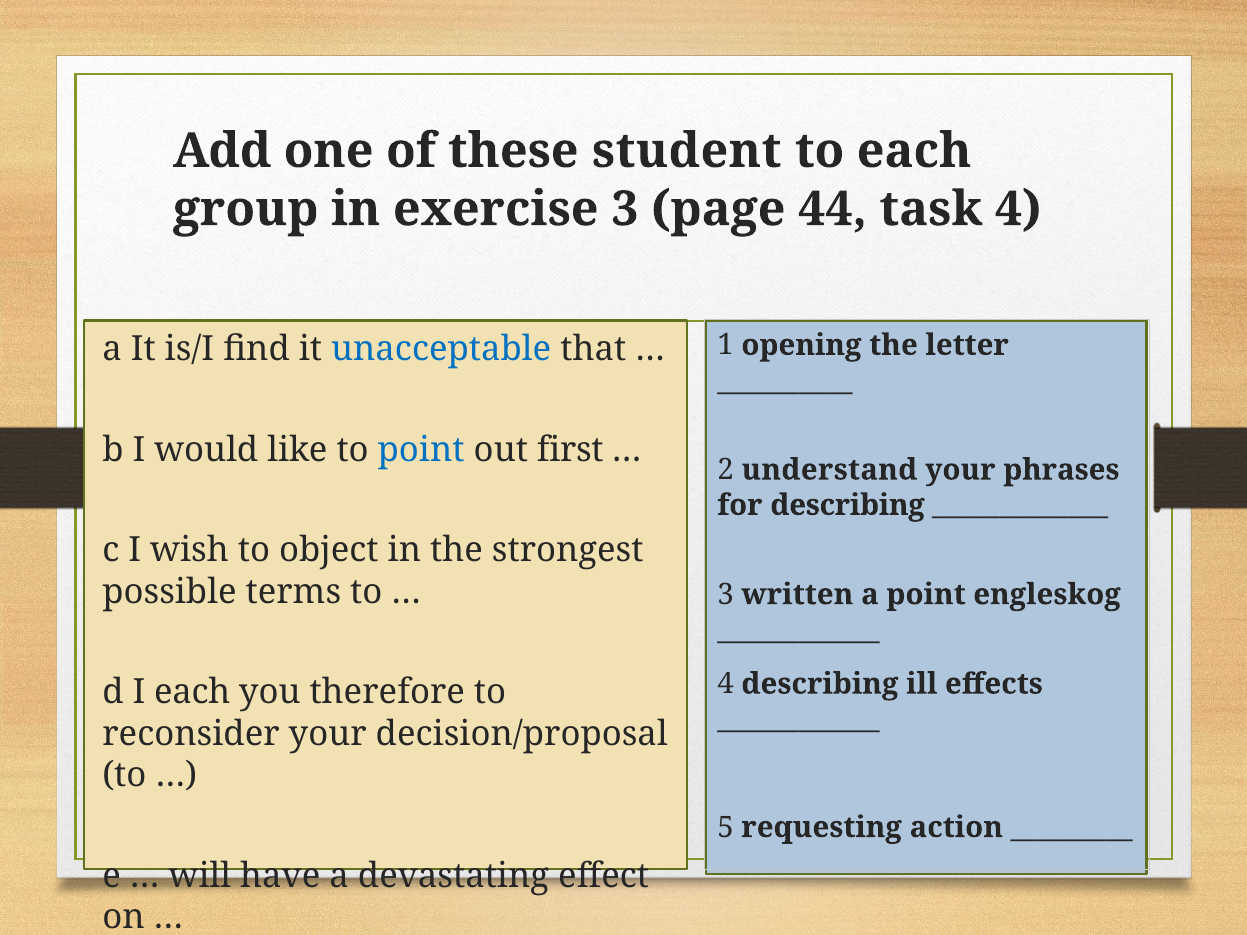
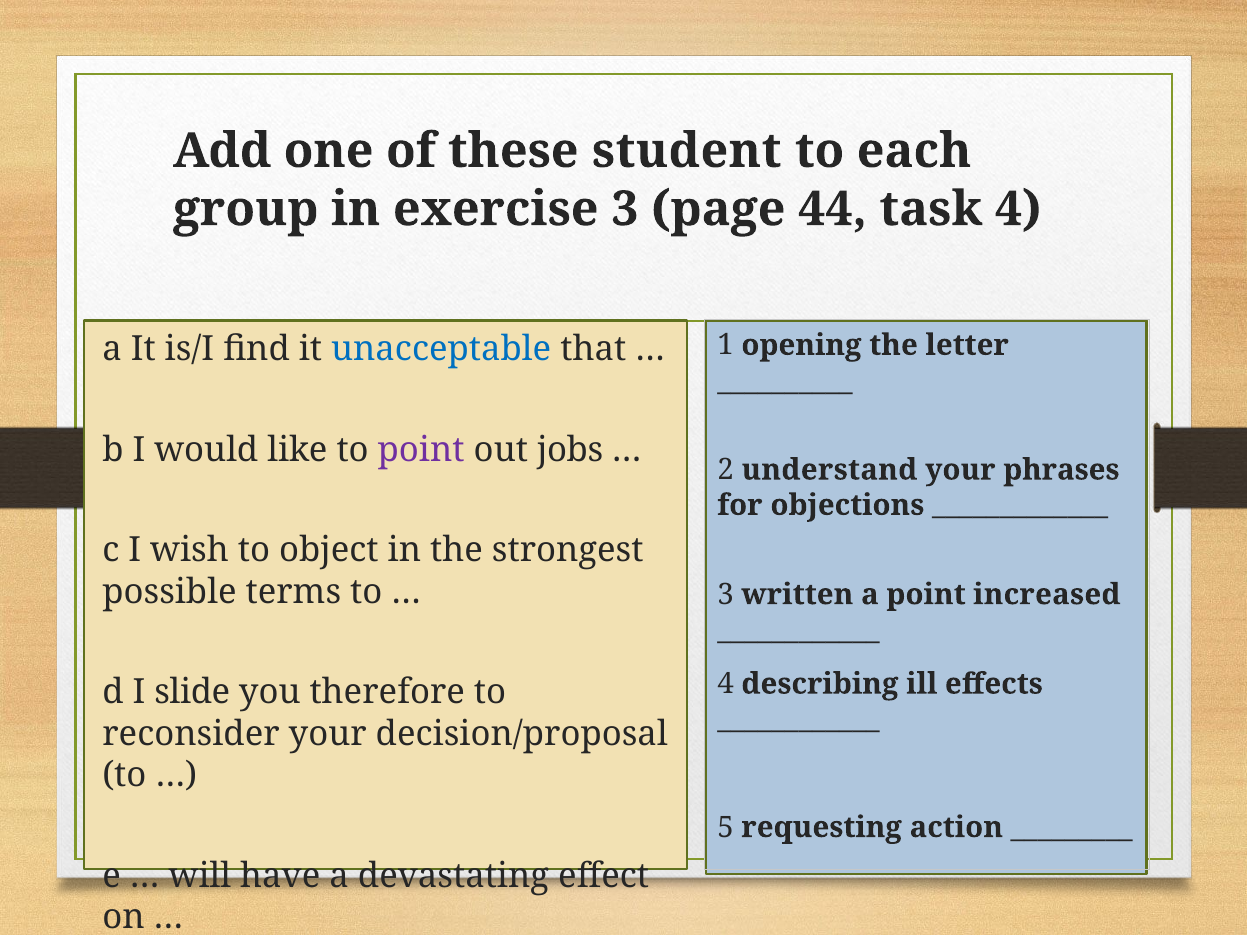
point at (421, 450) colour: blue -> purple
first: first -> jobs
for describing: describing -> objections
engleskog: engleskog -> increased
I each: each -> slide
